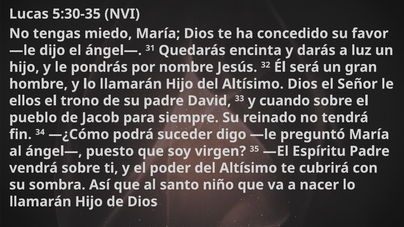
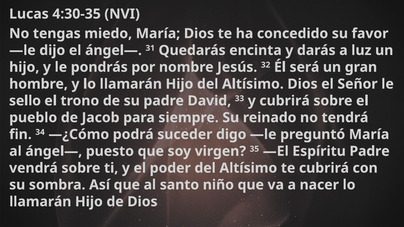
5:30-35: 5:30-35 -> 4:30-35
ellos: ellos -> sello
y cuando: cuando -> cubrirá
